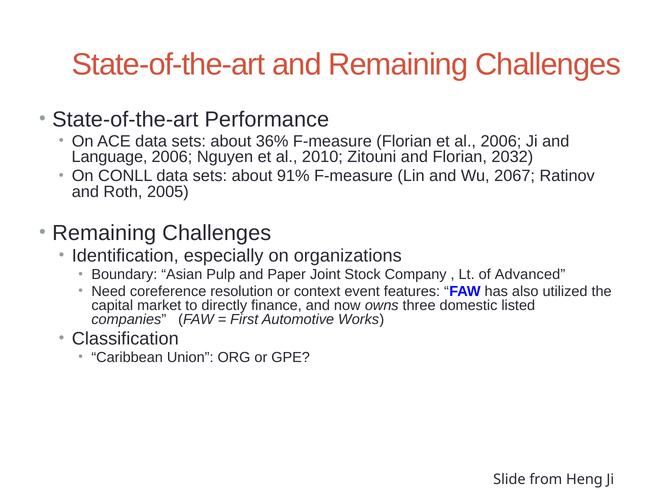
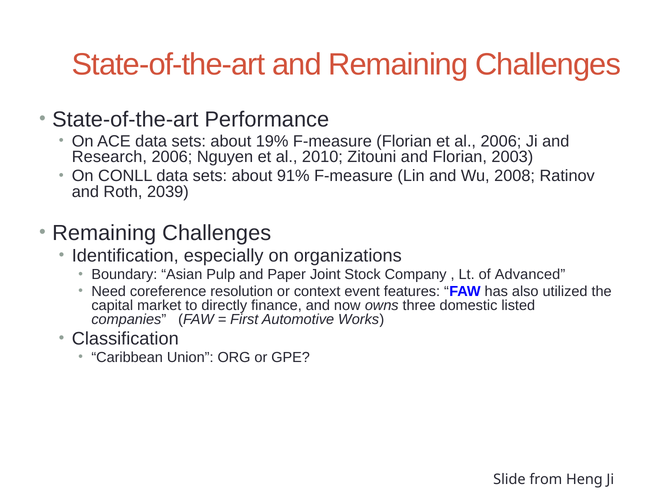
36%: 36% -> 19%
Language: Language -> Research
2032: 2032 -> 2003
2067: 2067 -> 2008
2005: 2005 -> 2039
